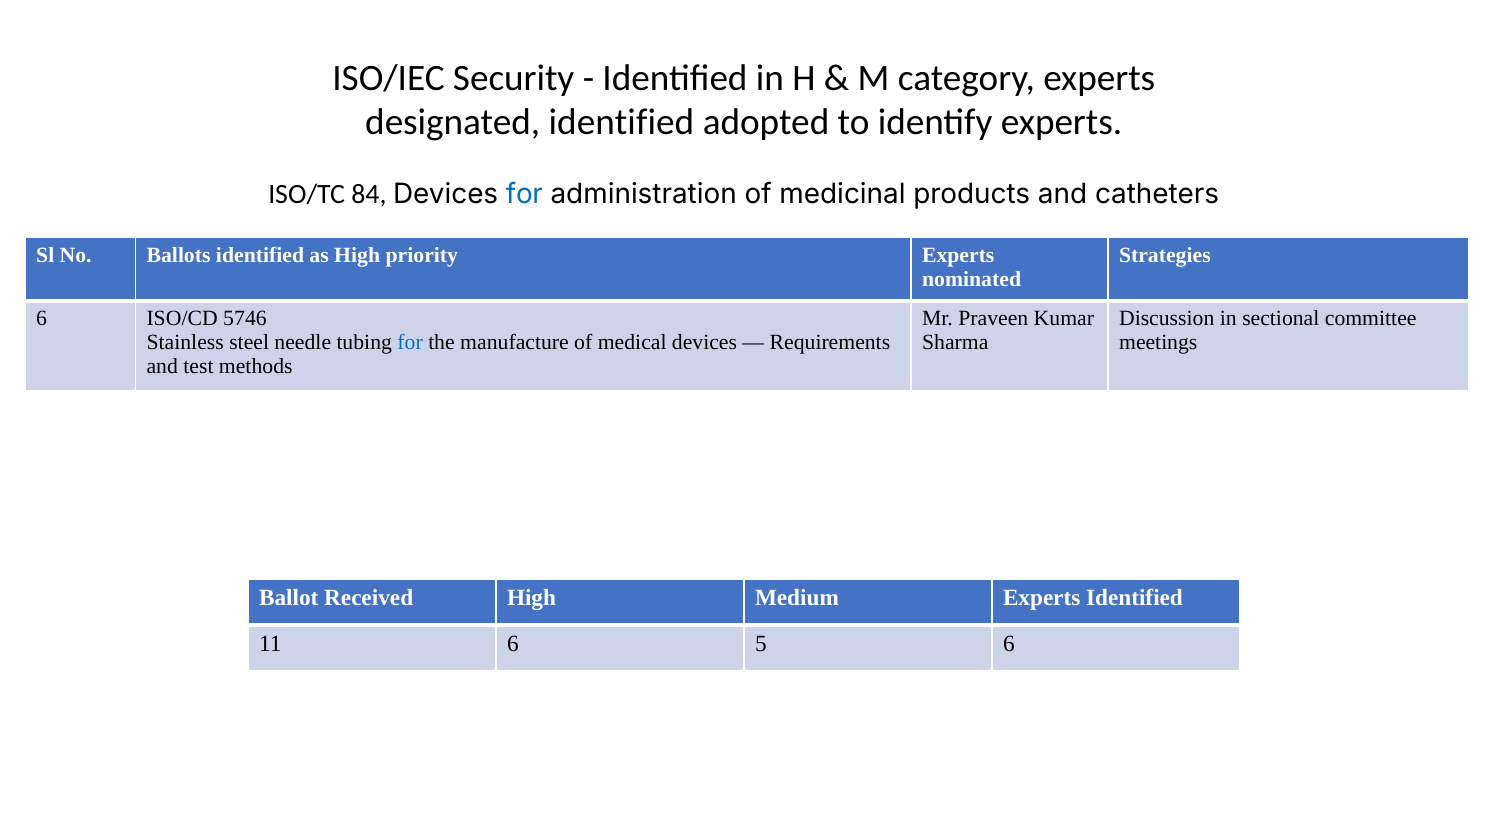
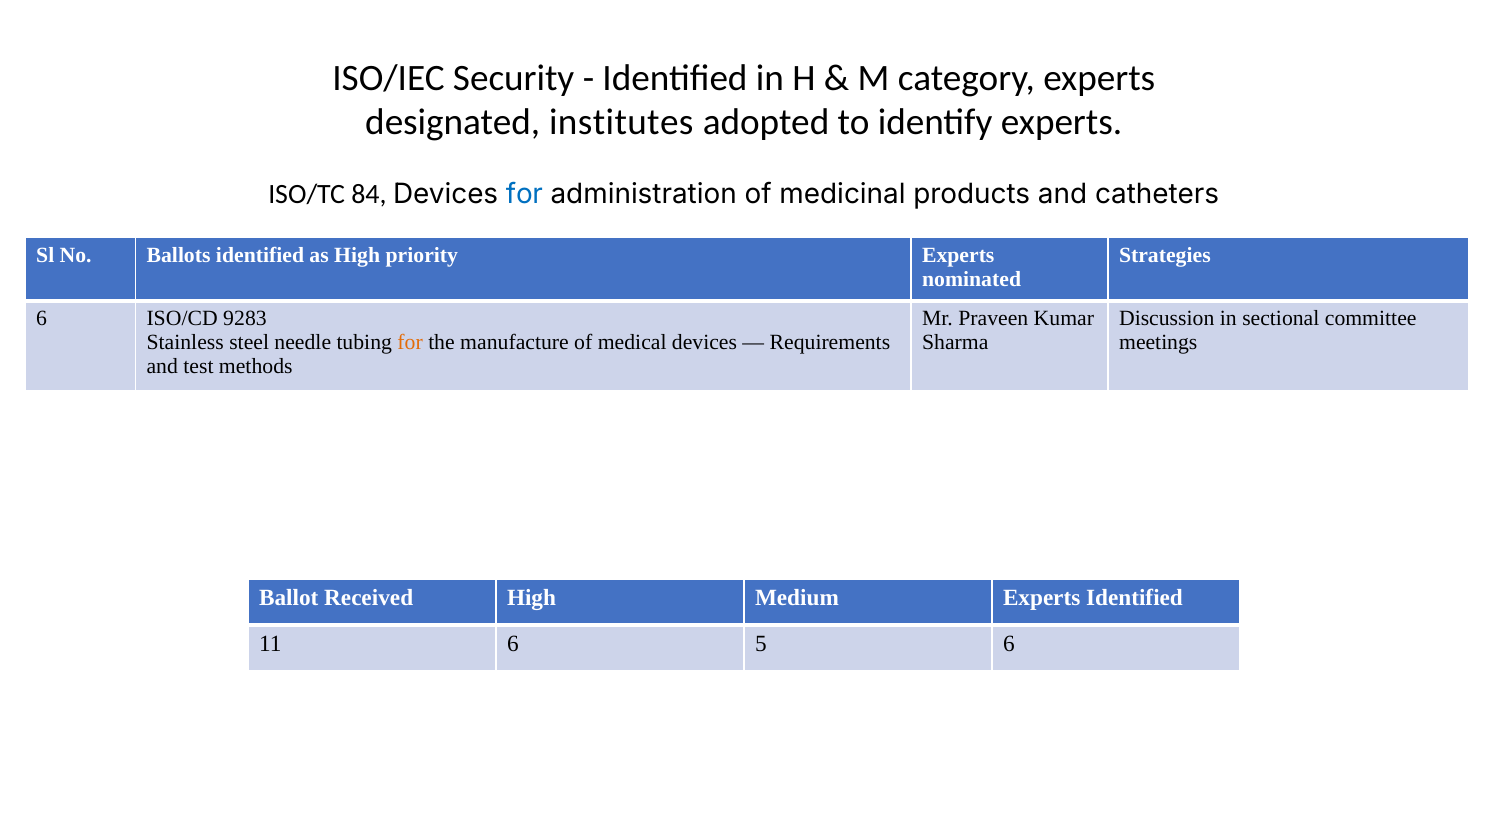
designated identified: identified -> institutes
5746: 5746 -> 9283
for at (410, 343) colour: blue -> orange
